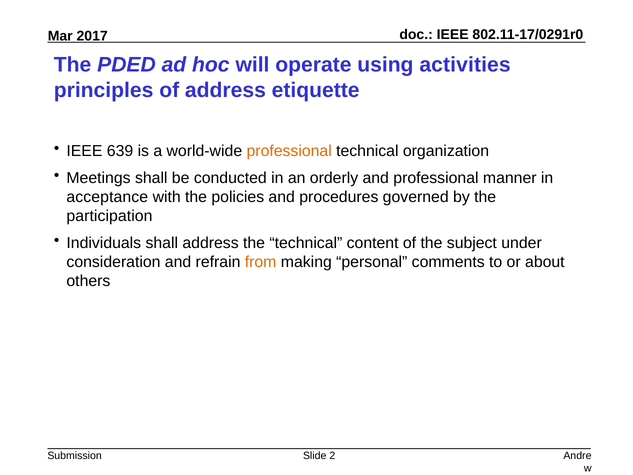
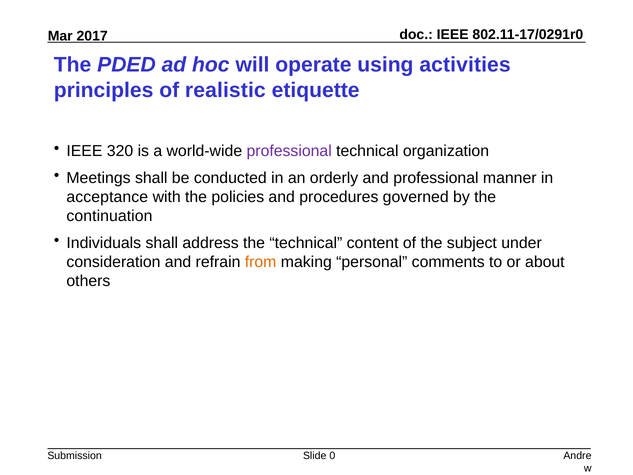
of address: address -> realistic
639: 639 -> 320
professional at (289, 151) colour: orange -> purple
participation: participation -> continuation
2: 2 -> 0
